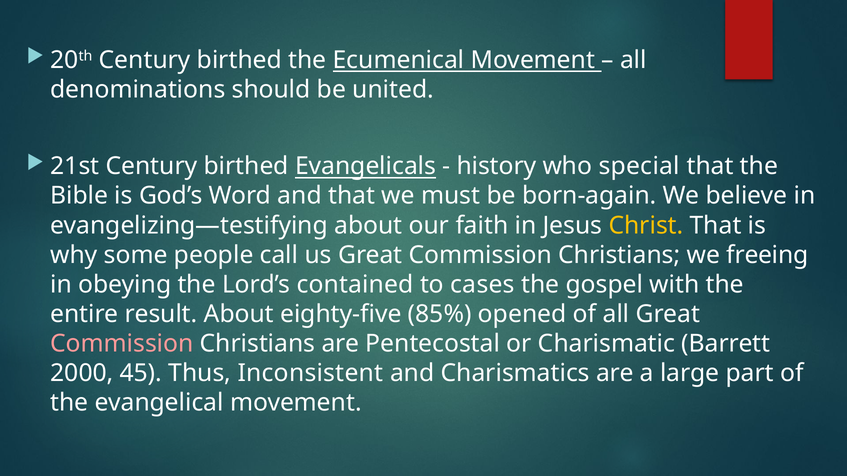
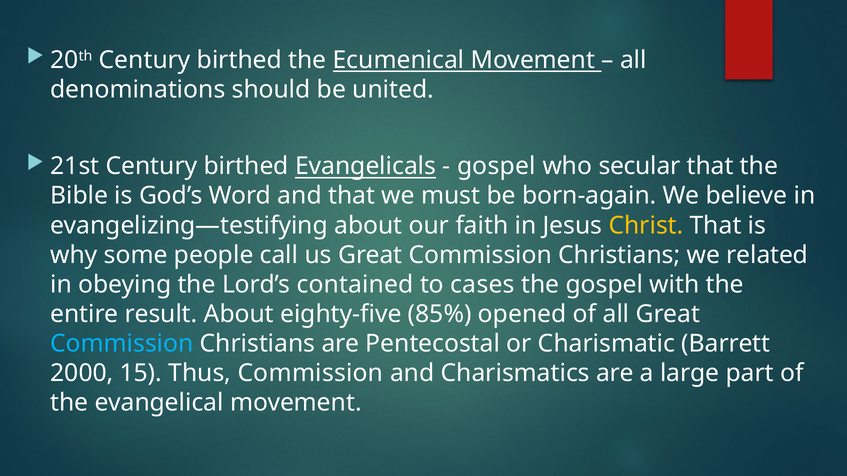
history at (497, 166): history -> gospel
special: special -> secular
freeing: freeing -> related
Commission at (122, 344) colour: pink -> light blue
45: 45 -> 15
Thus Inconsistent: Inconsistent -> Commission
